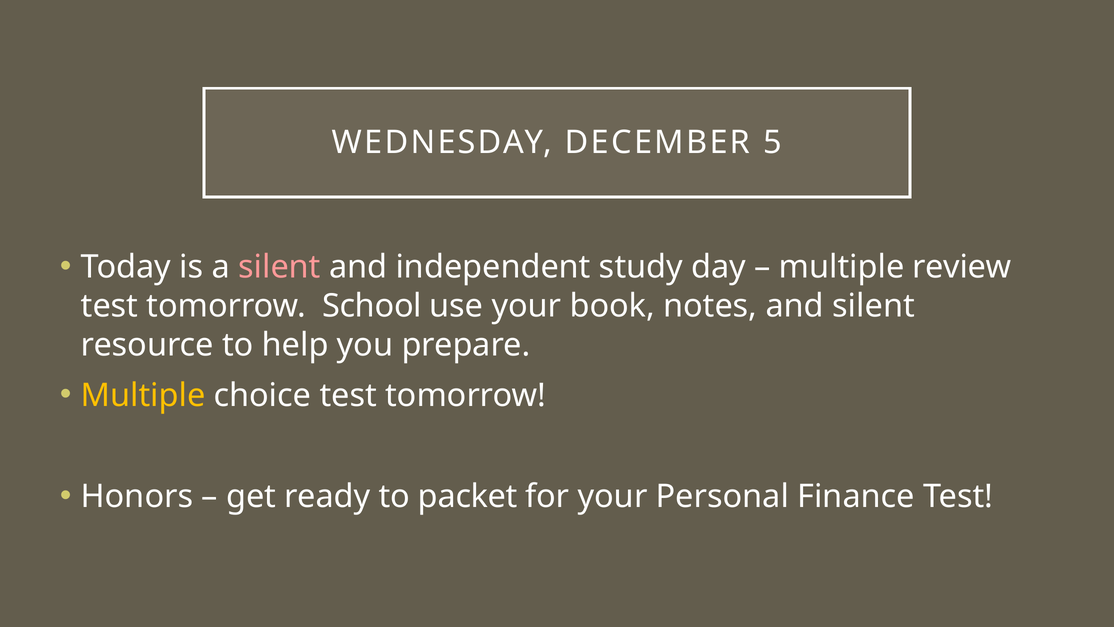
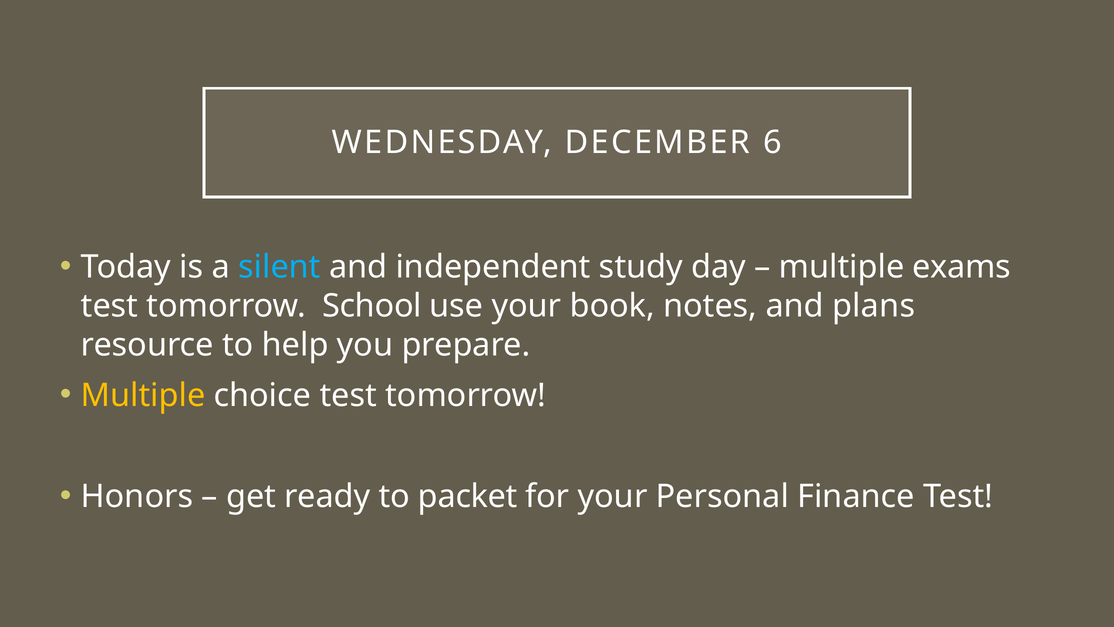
5: 5 -> 6
silent at (279, 267) colour: pink -> light blue
review: review -> exams
and silent: silent -> plans
